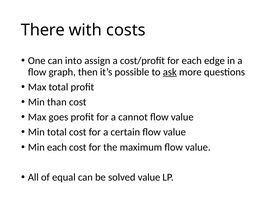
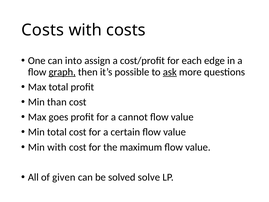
There at (43, 30): There -> Costs
graph underline: none -> present
Min each: each -> with
equal: equal -> given
solved value: value -> solve
